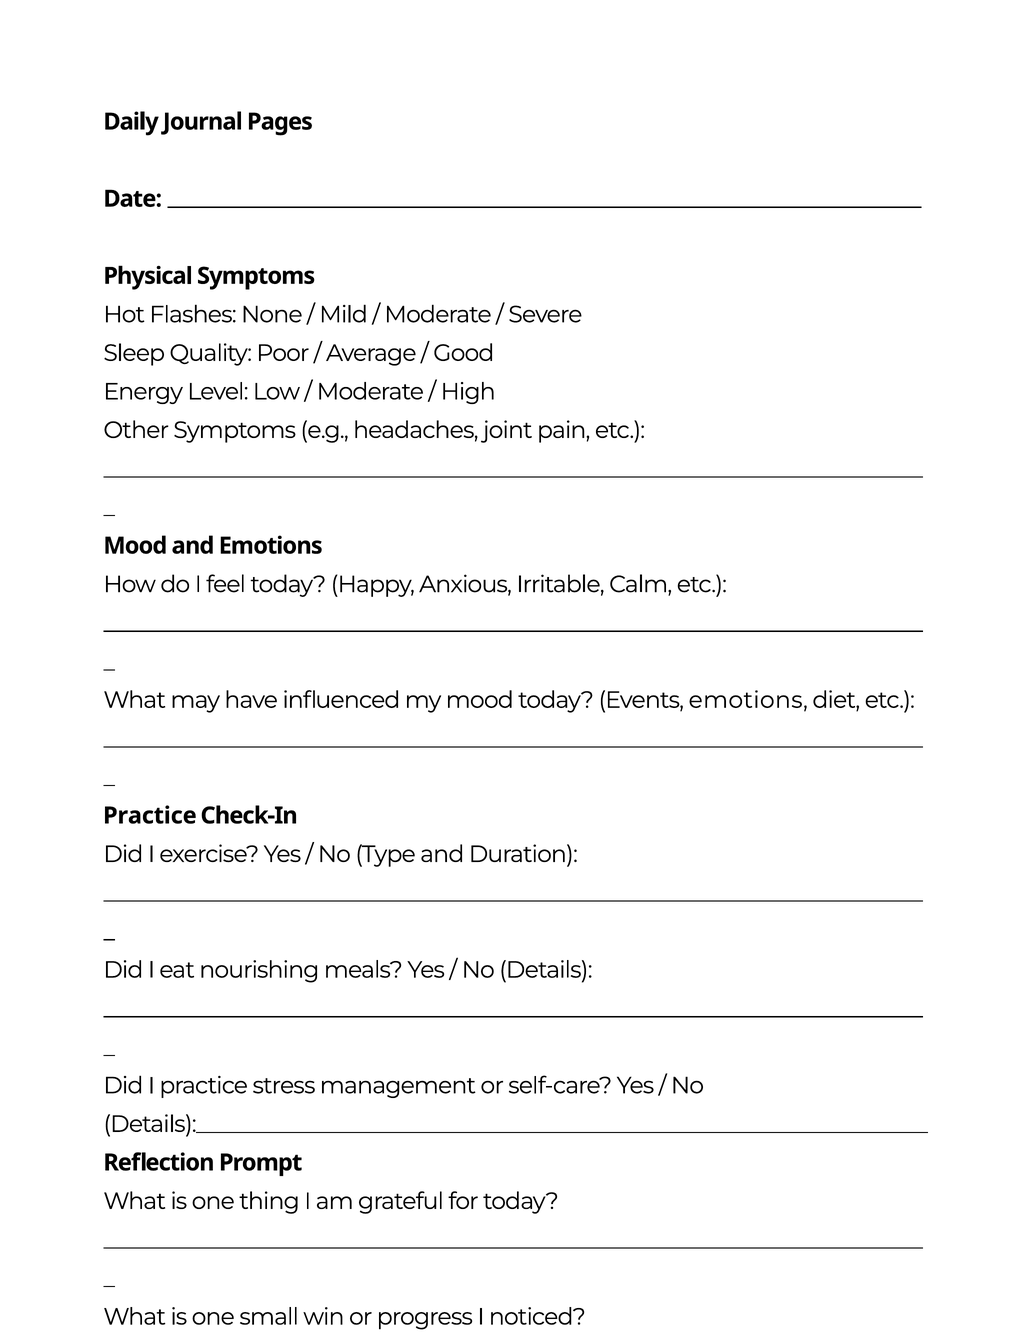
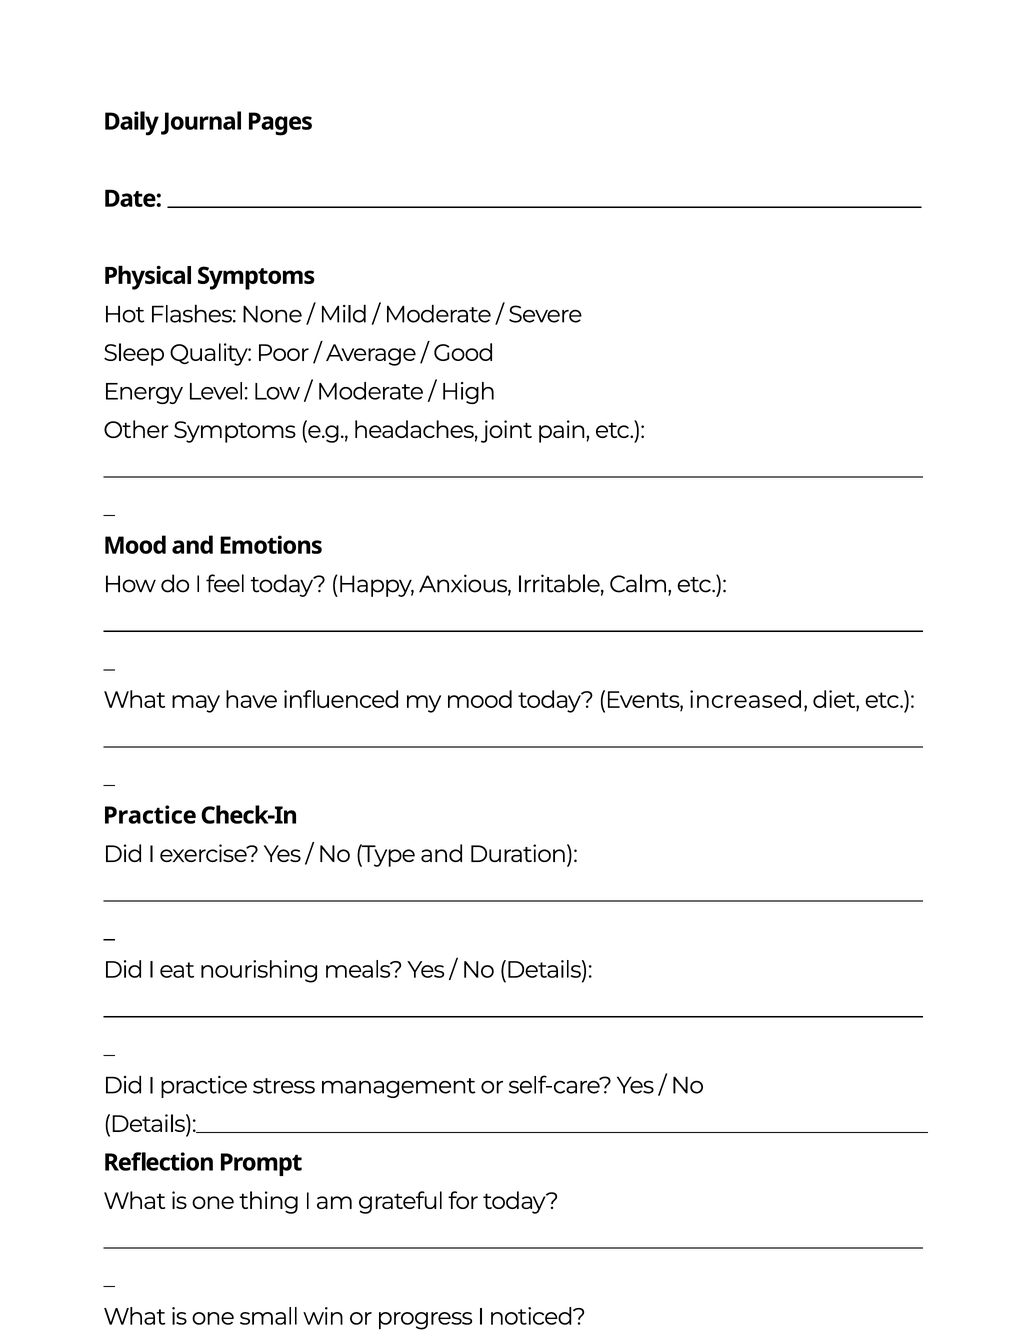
Events emotions: emotions -> increased
